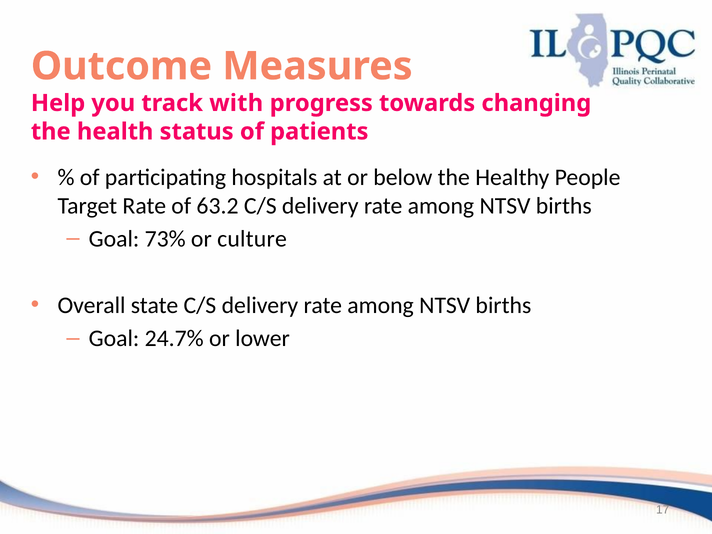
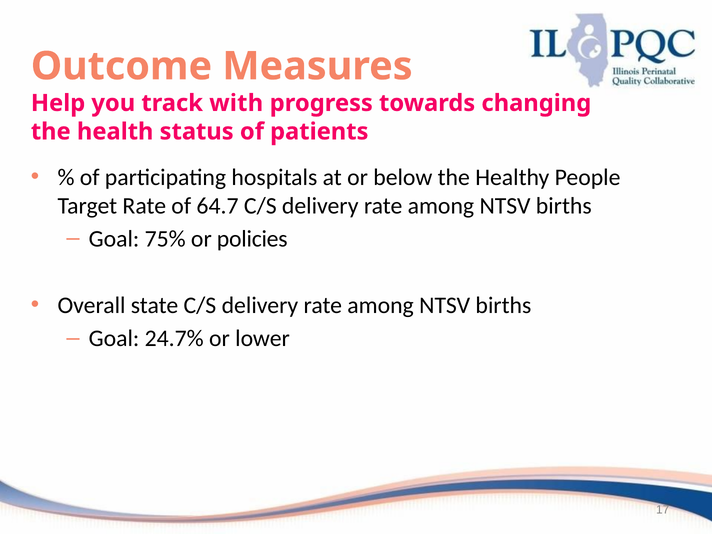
63.2: 63.2 -> 64.7
73%: 73% -> 75%
culture: culture -> policies
